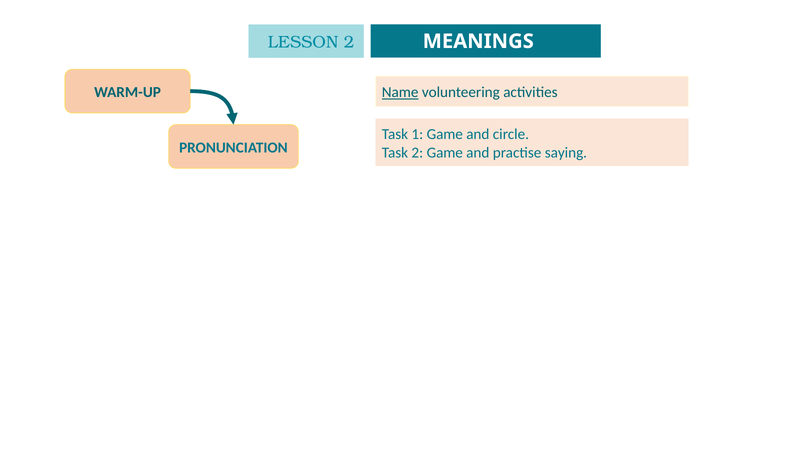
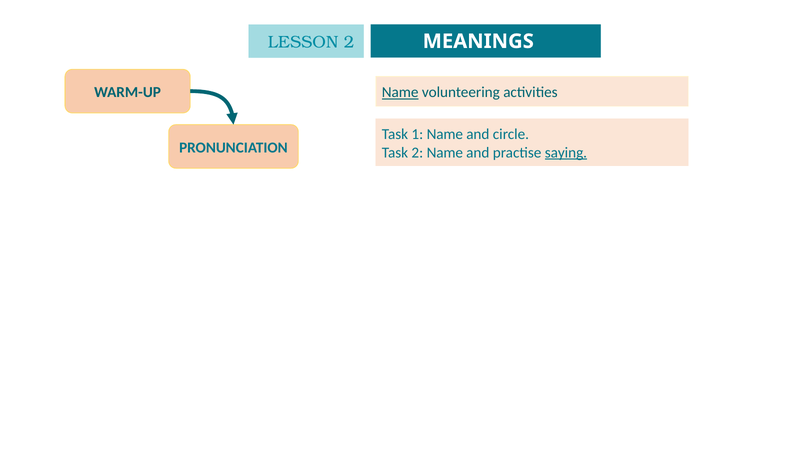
1 Game: Game -> Name
2 Game: Game -> Name
saying underline: none -> present
